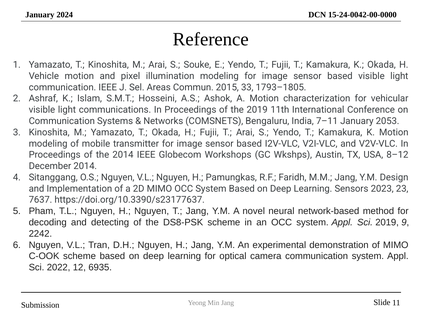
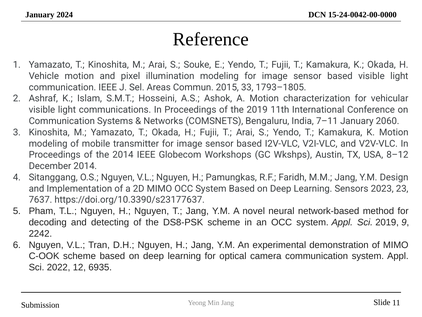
2053: 2053 -> 2060
